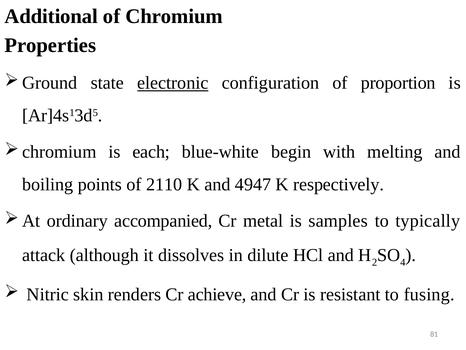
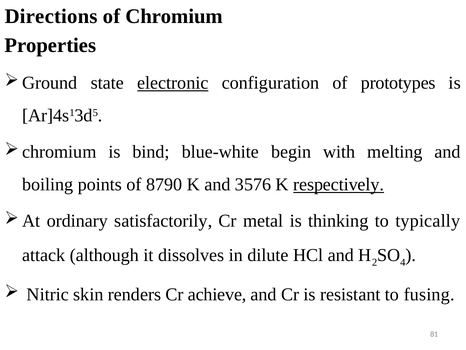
Additional: Additional -> Directions
proportion: proportion -> prototypes
each: each -> bind
2110: 2110 -> 8790
4947: 4947 -> 3576
respectively underline: none -> present
accompanied: accompanied -> satisfactorily
samples: samples -> thinking
